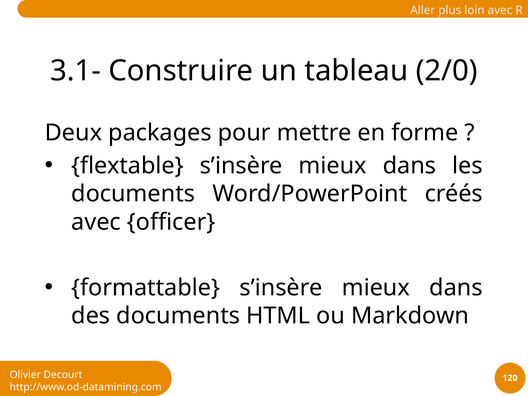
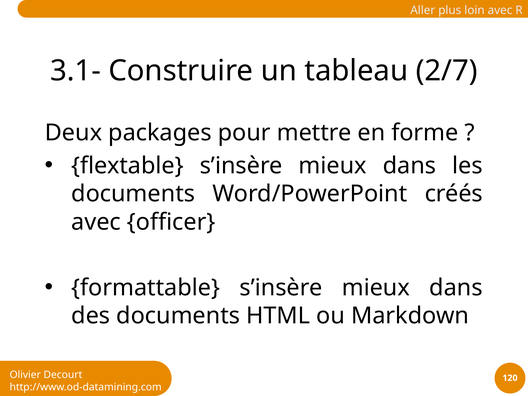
2/0: 2/0 -> 2/7
